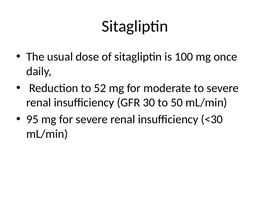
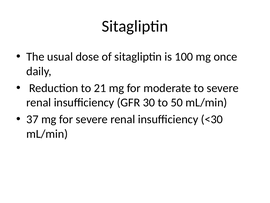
52: 52 -> 21
95: 95 -> 37
